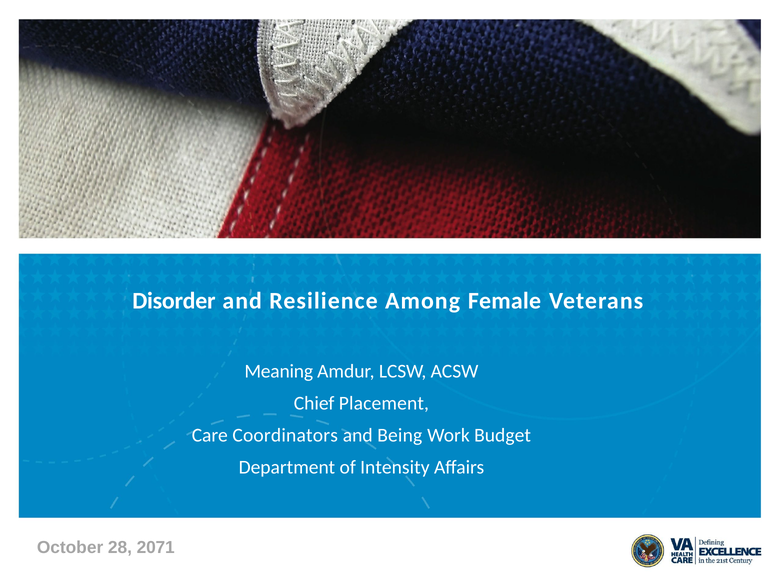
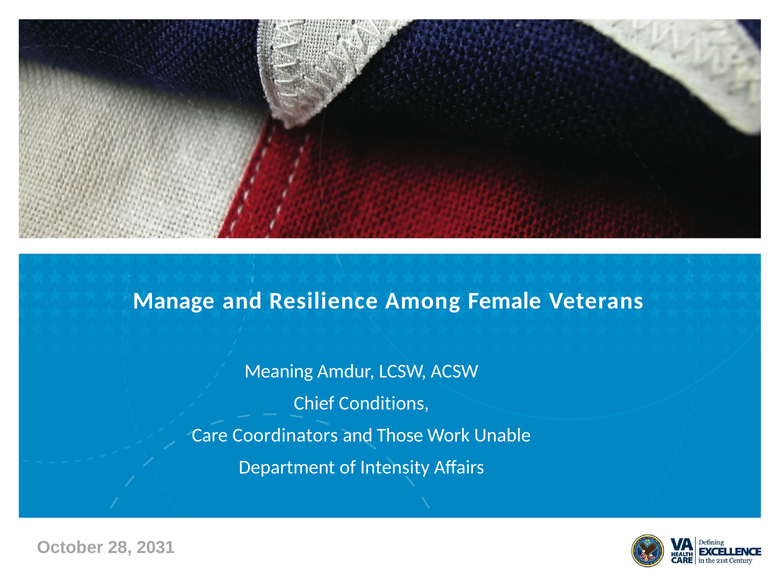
Disorder: Disorder -> Manage
Placement: Placement -> Conditions
Being: Being -> Those
Budget: Budget -> Unable
2071: 2071 -> 2031
